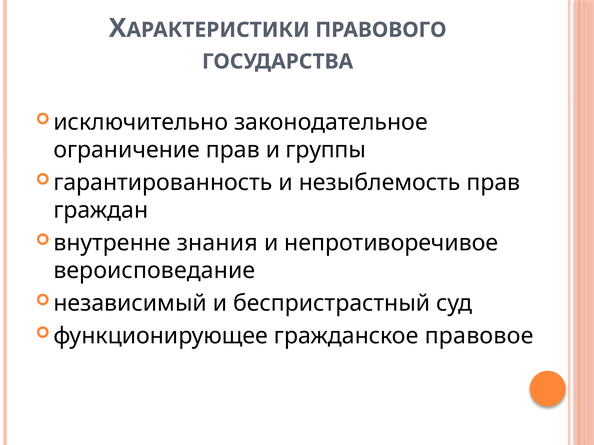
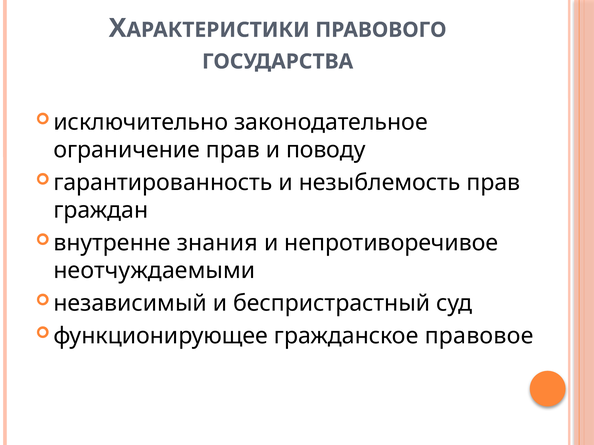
группы: группы -> поводу
вероисповедание: вероисповедание -> неотчуждаемыми
